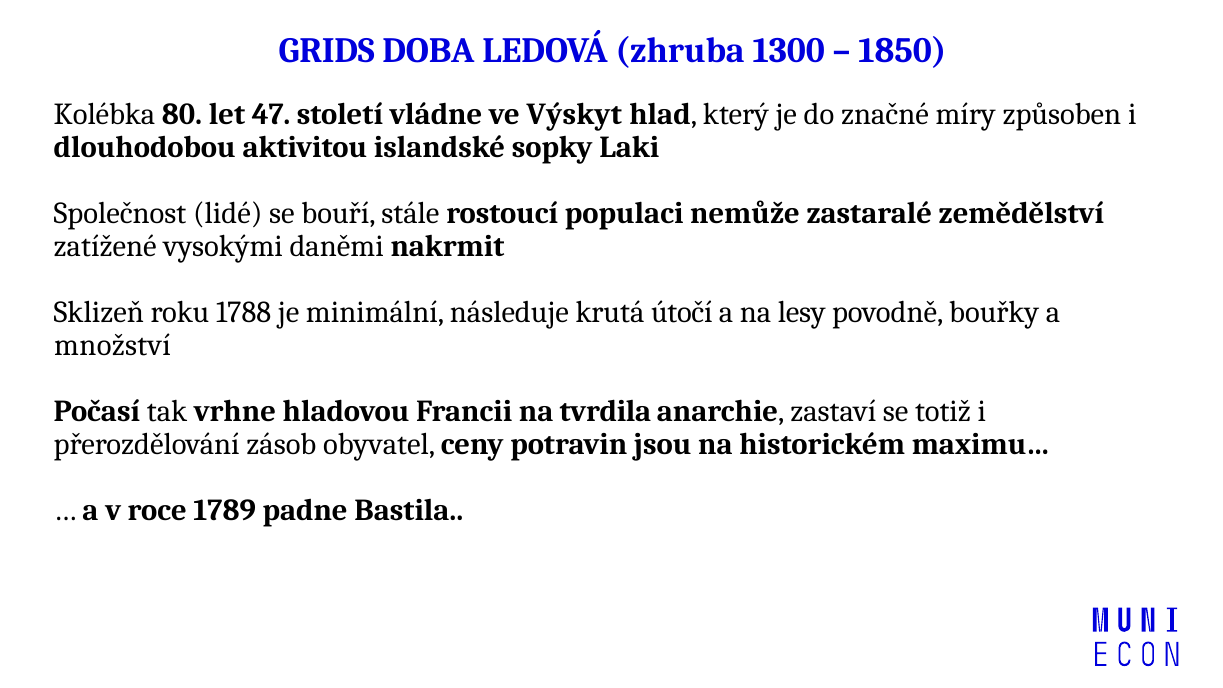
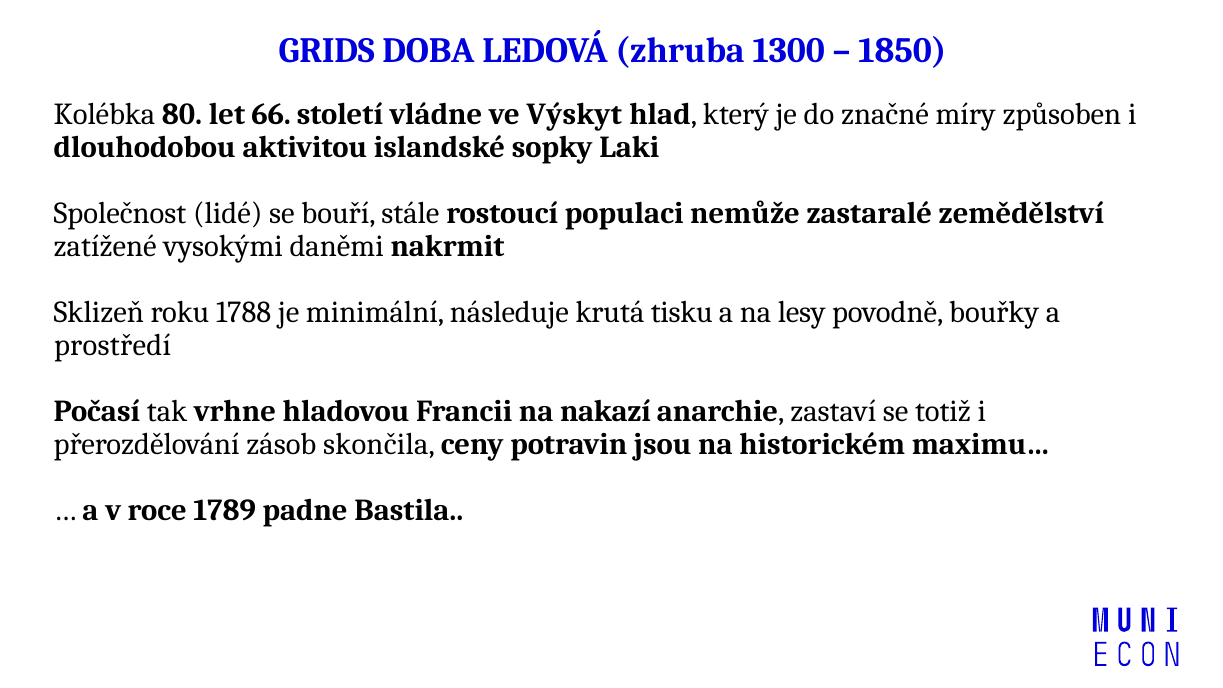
47: 47 -> 66
útočí: útočí -> tisku
množství: množství -> prostředí
tvrdila: tvrdila -> nakazí
obyvatel: obyvatel -> skončila
